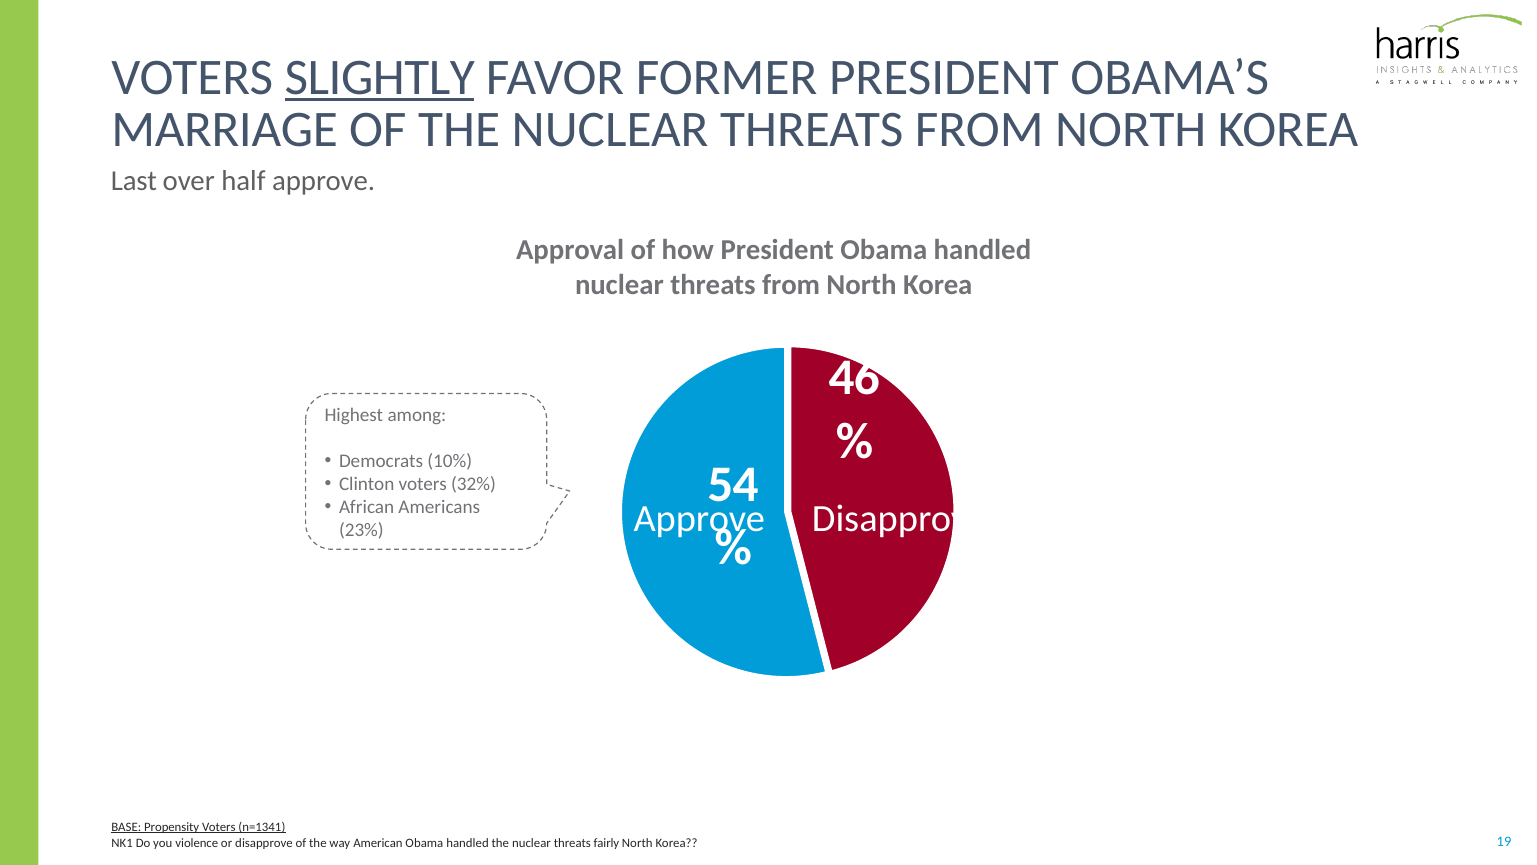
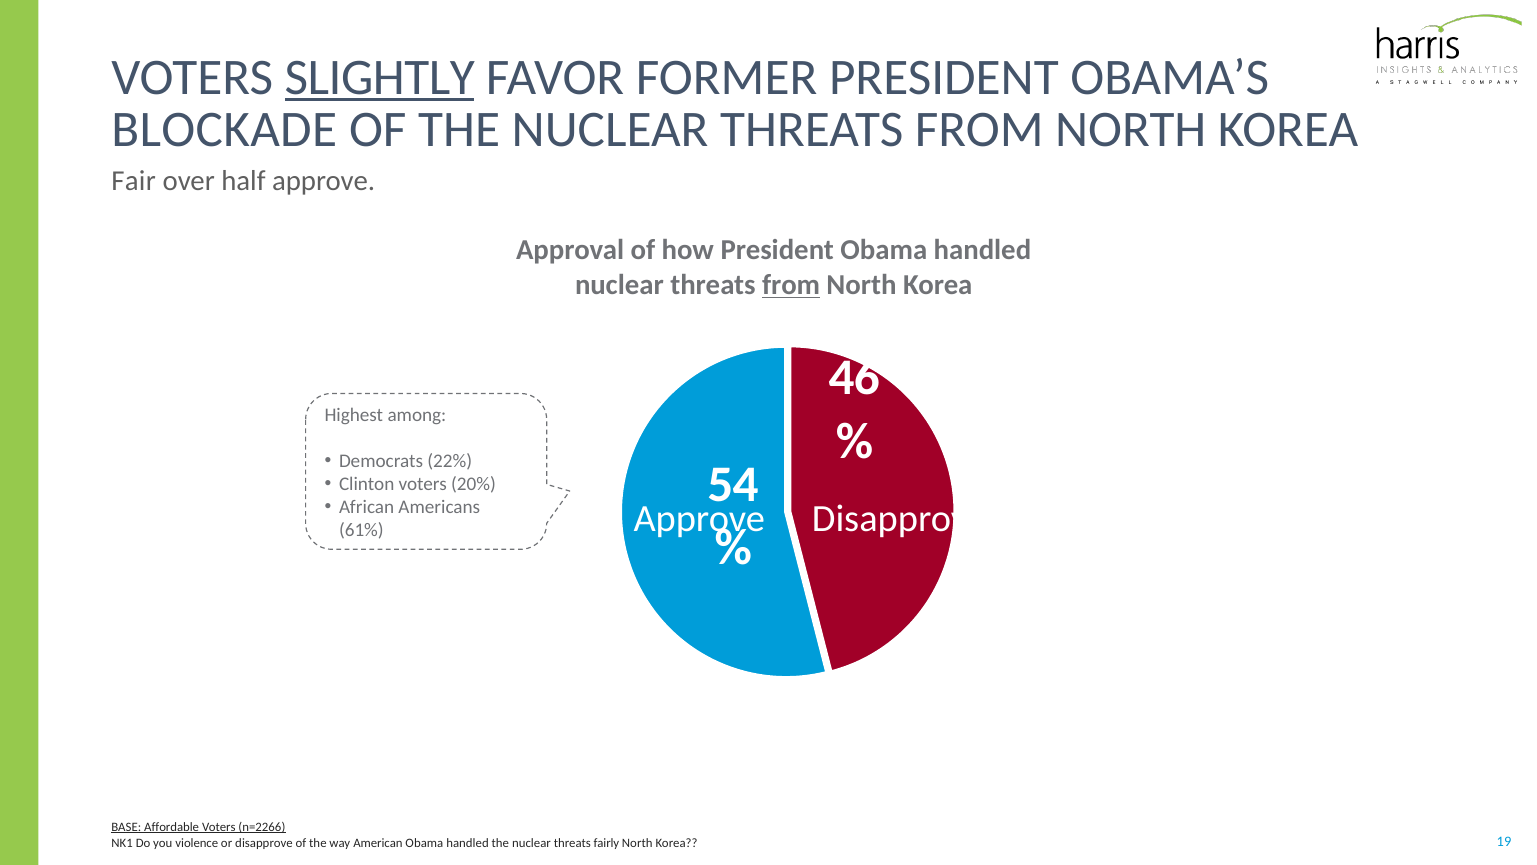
MARRIAGE: MARRIAGE -> BLOCKADE
Last: Last -> Fair
from at (791, 285) underline: none -> present
10%: 10% -> 22%
32%: 32% -> 20%
23%: 23% -> 61%
Propensity: Propensity -> Affordable
n=1341: n=1341 -> n=2266
